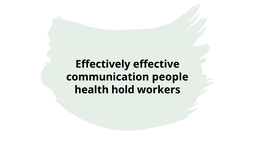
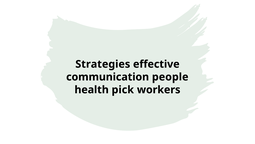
Effectively: Effectively -> Strategies
hold: hold -> pick
